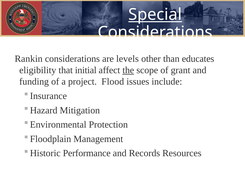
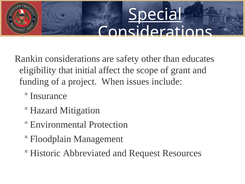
levels: levels -> safety
the underline: present -> none
Flood: Flood -> When
Performance: Performance -> Abbreviated
Records: Records -> Request
